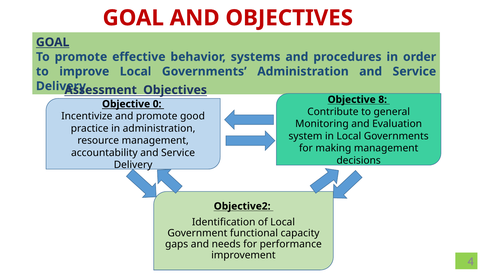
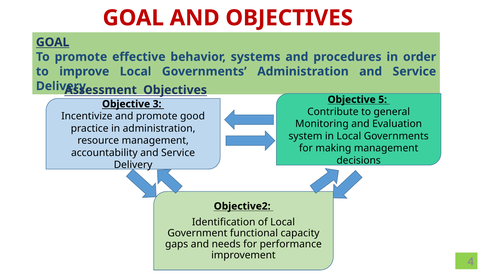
8: 8 -> 5
0: 0 -> 3
